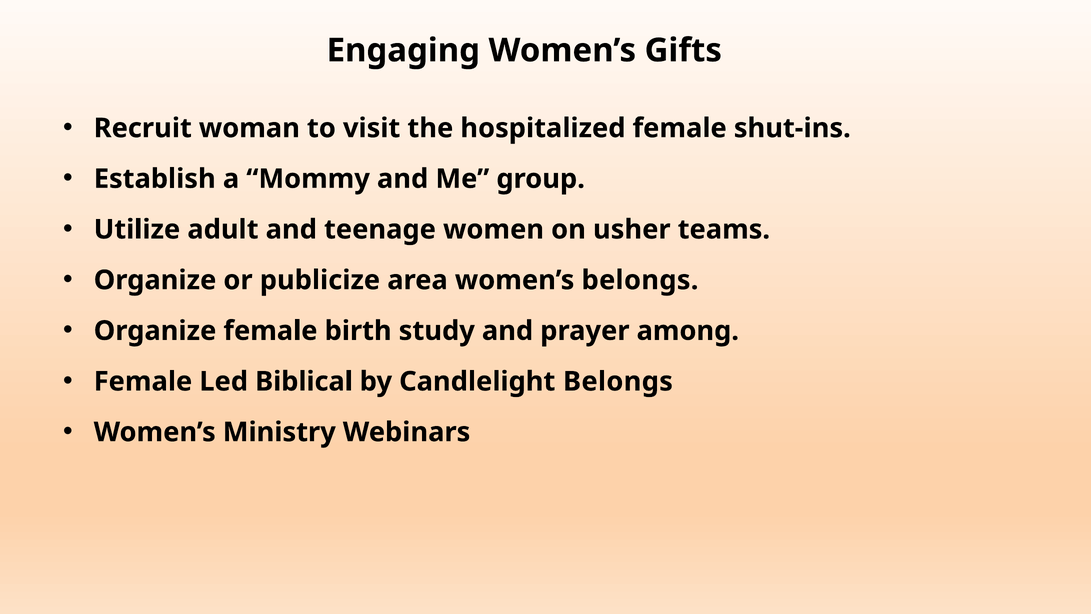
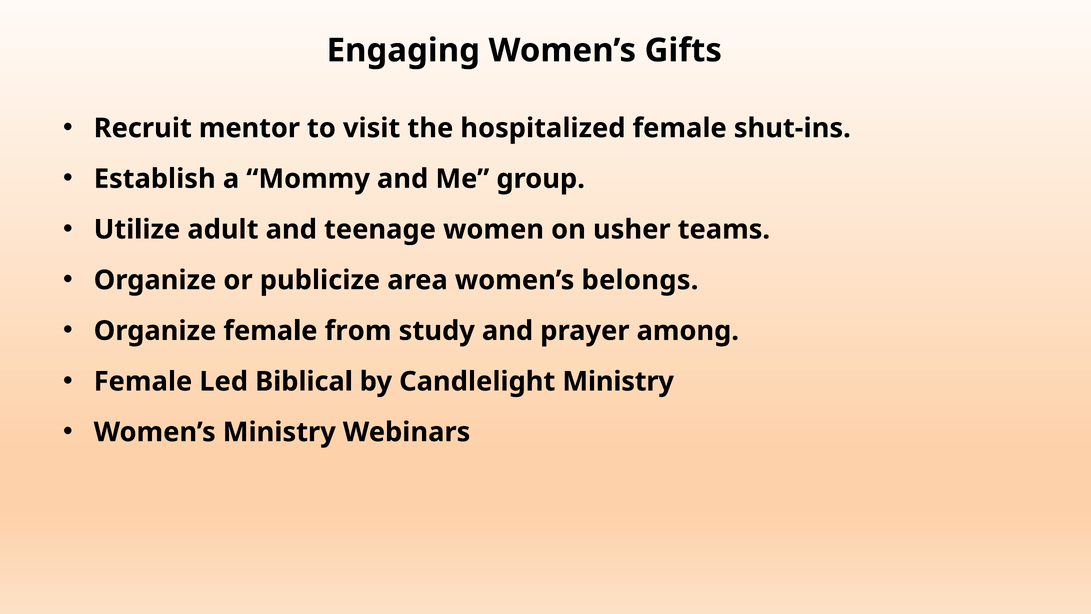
woman: woman -> mentor
birth: birth -> from
Candlelight Belongs: Belongs -> Ministry
